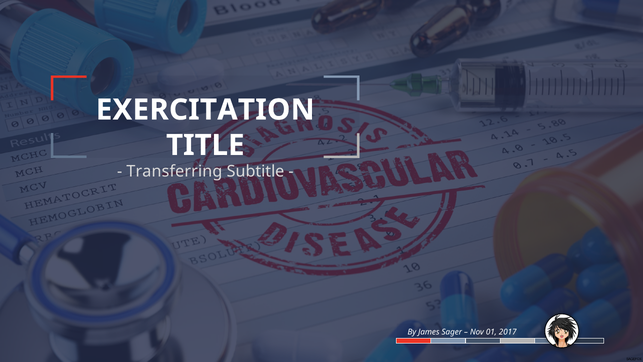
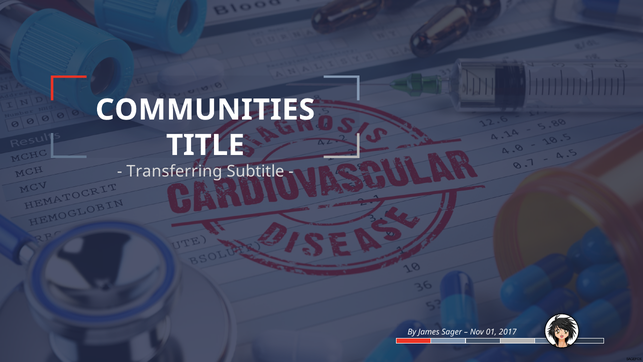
EXERCITATION: EXERCITATION -> COMMUNITIES
